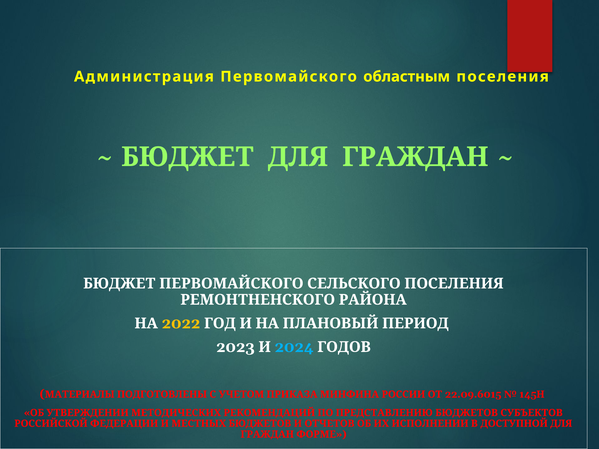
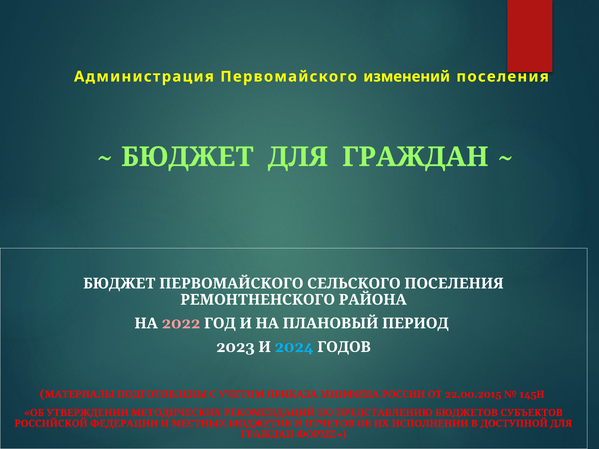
областным: областным -> изменений
2022 colour: yellow -> pink
22.09.6015: 22.09.6015 -> 22.00.2015
